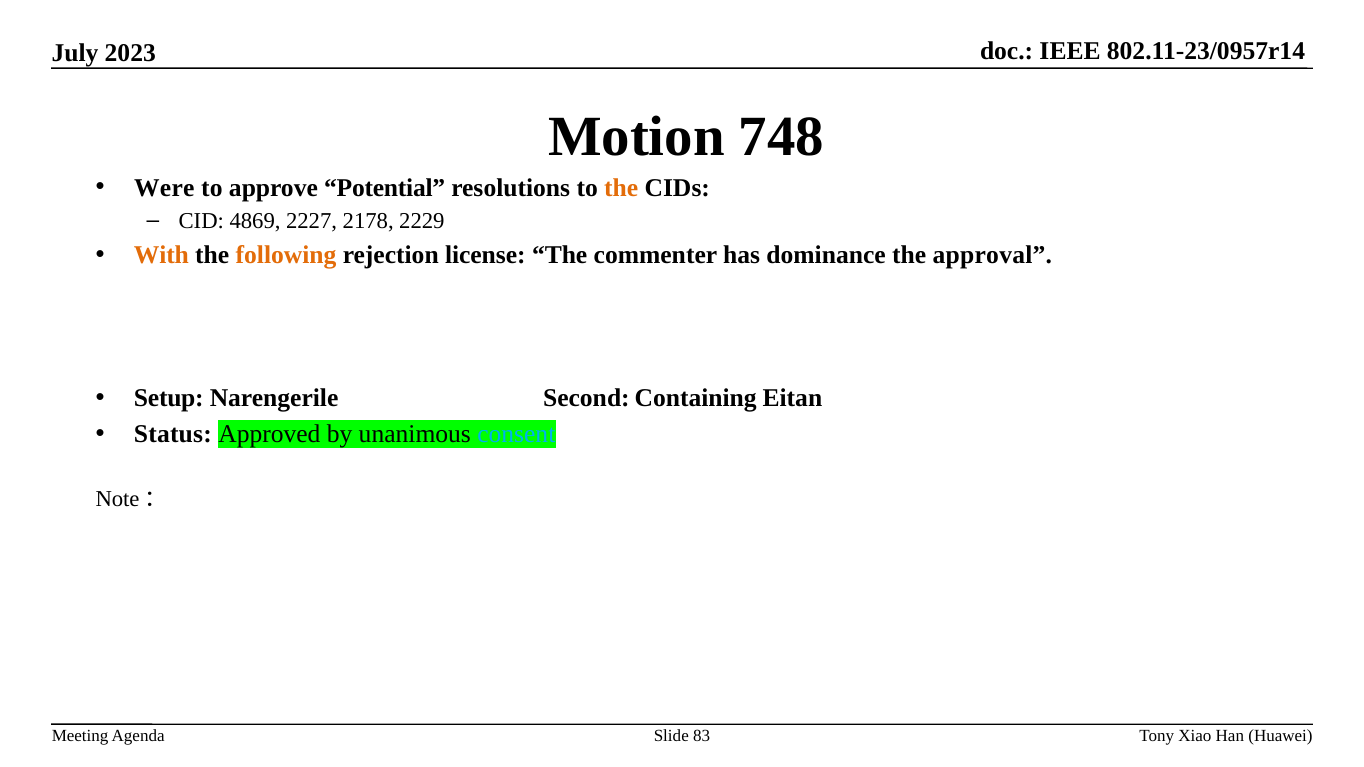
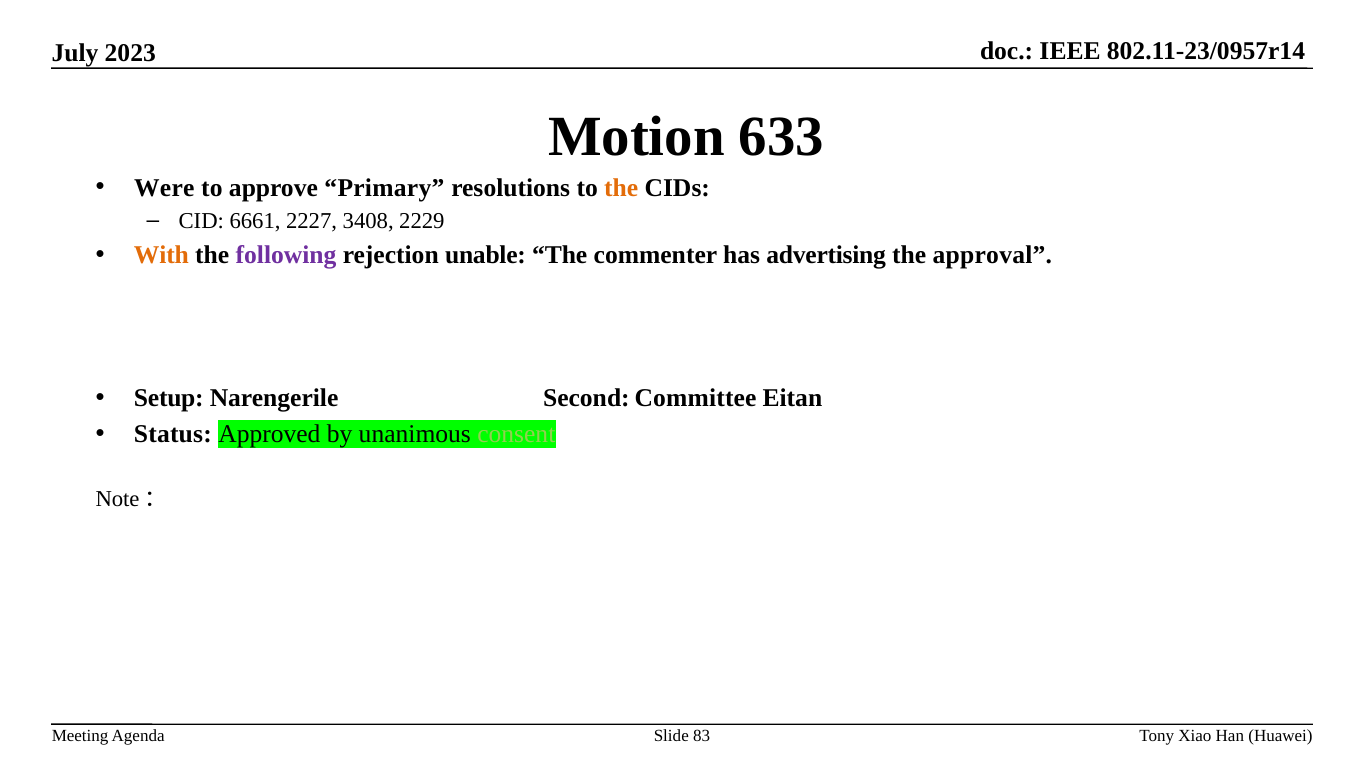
748: 748 -> 633
Potential: Potential -> Primary
4869: 4869 -> 6661
2178: 2178 -> 3408
following colour: orange -> purple
license: license -> unable
dominance: dominance -> advertising
Containing: Containing -> Committee
consent colour: light blue -> light green
